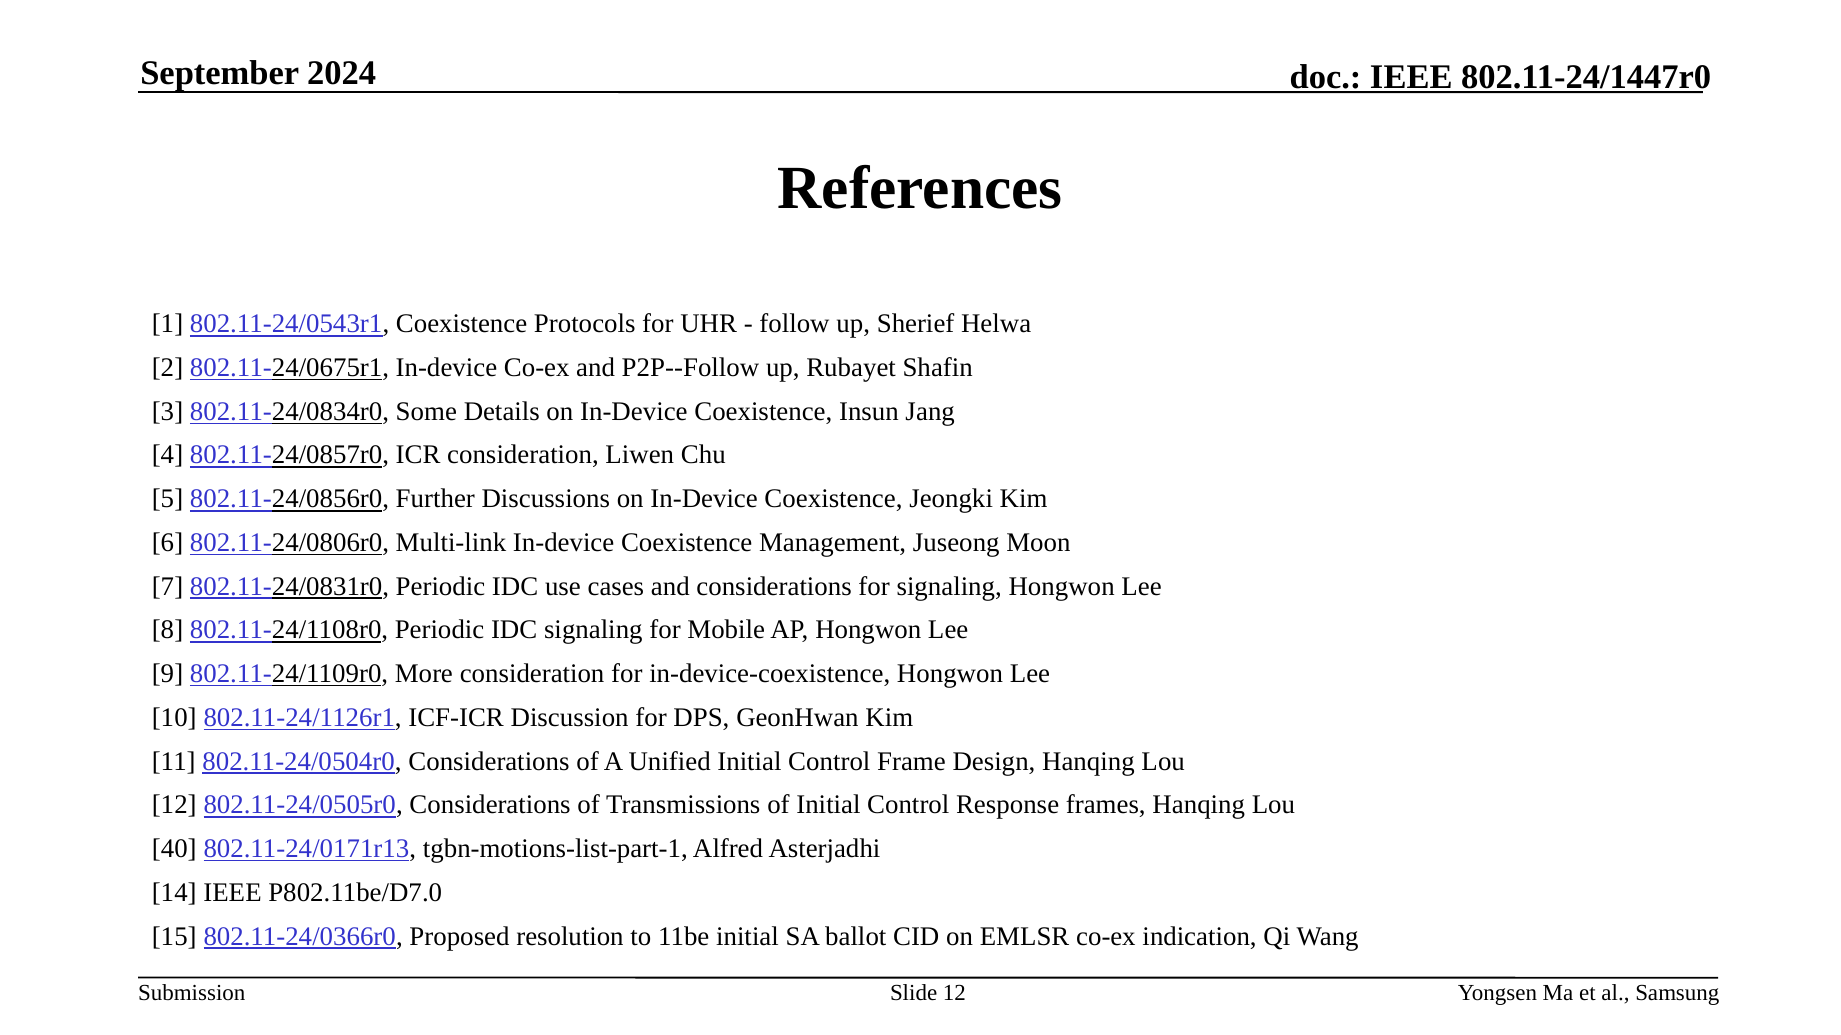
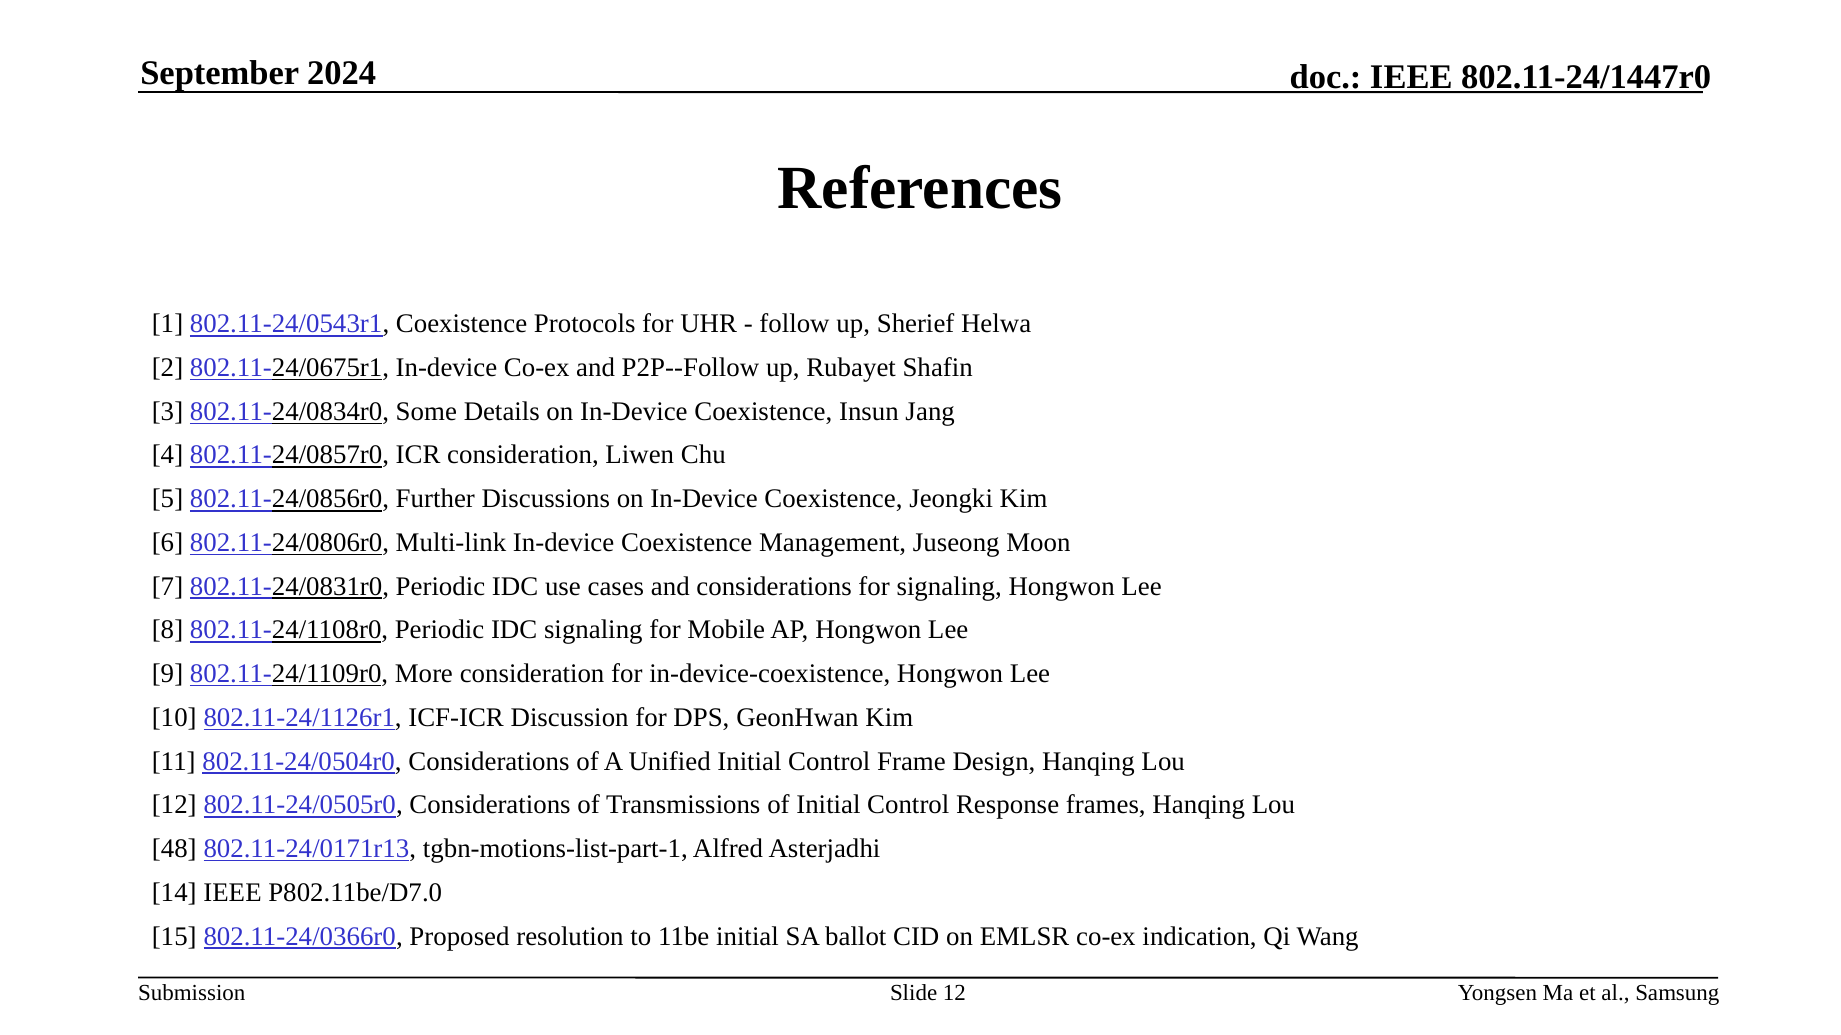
40: 40 -> 48
